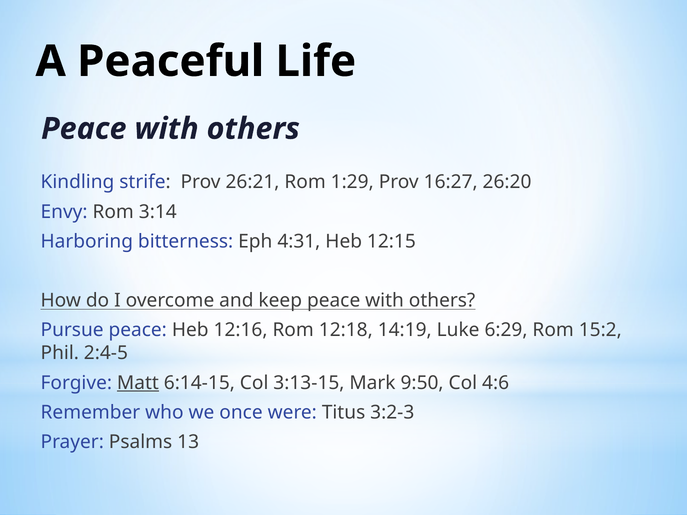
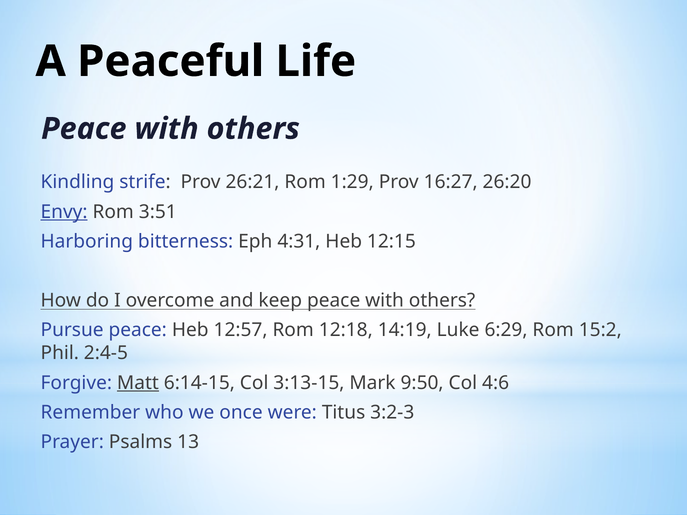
Envy underline: none -> present
3:14: 3:14 -> 3:51
12:16: 12:16 -> 12:57
